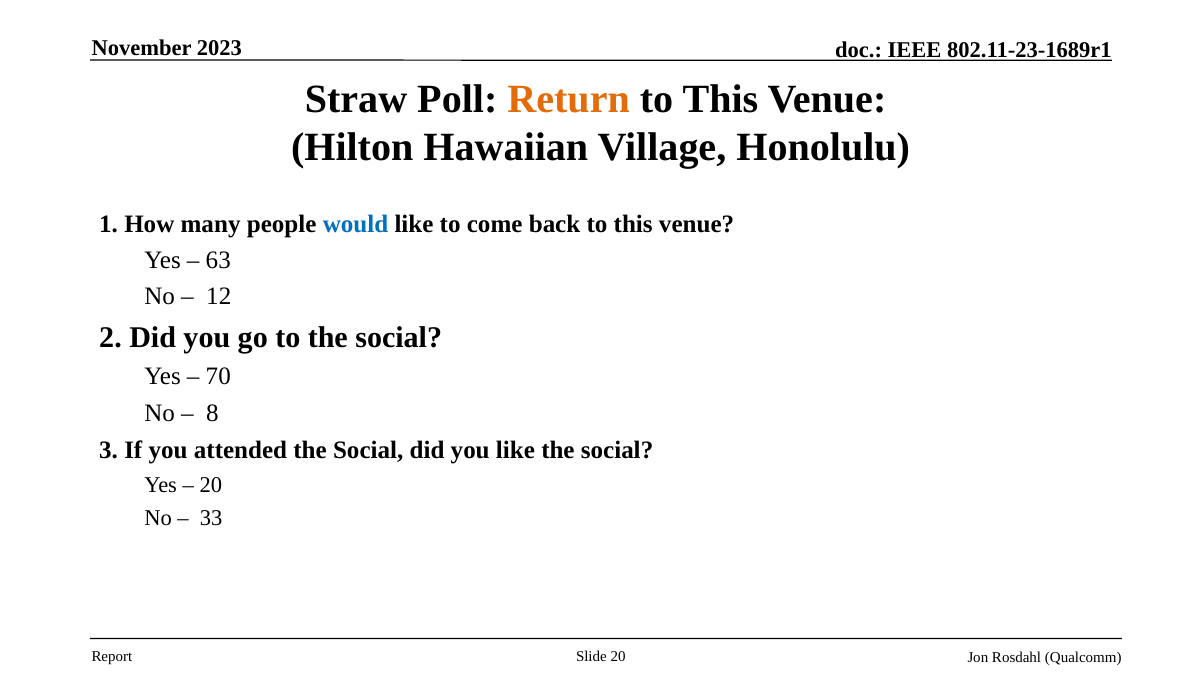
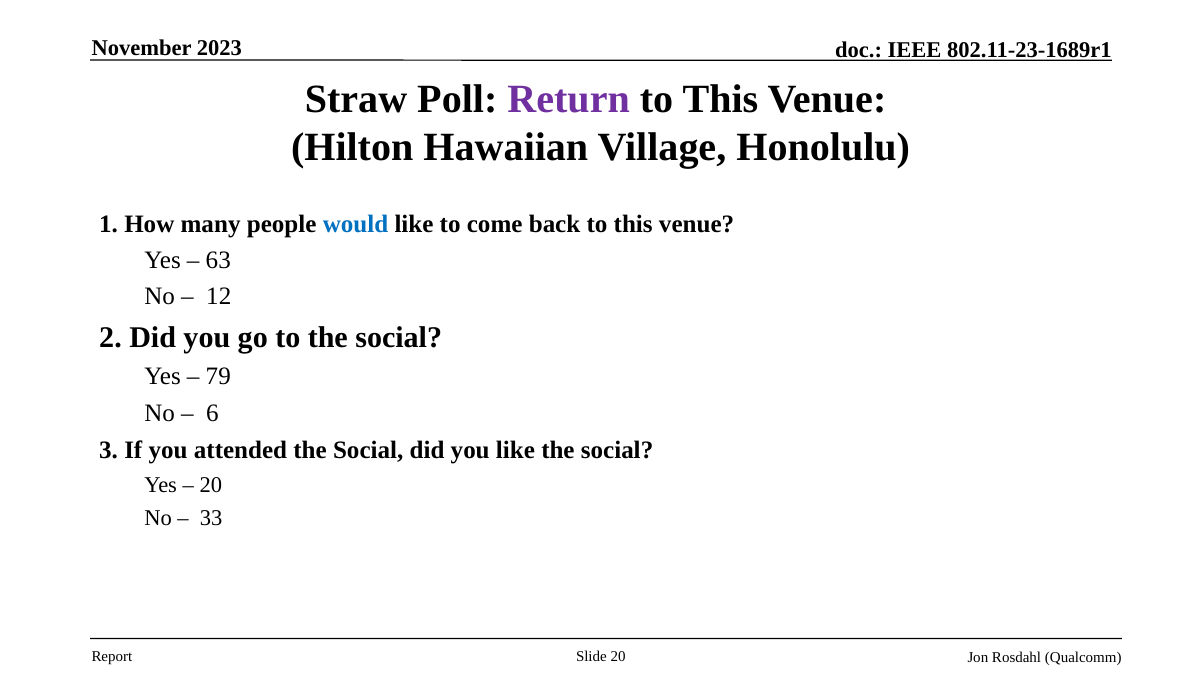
Return colour: orange -> purple
70: 70 -> 79
8: 8 -> 6
